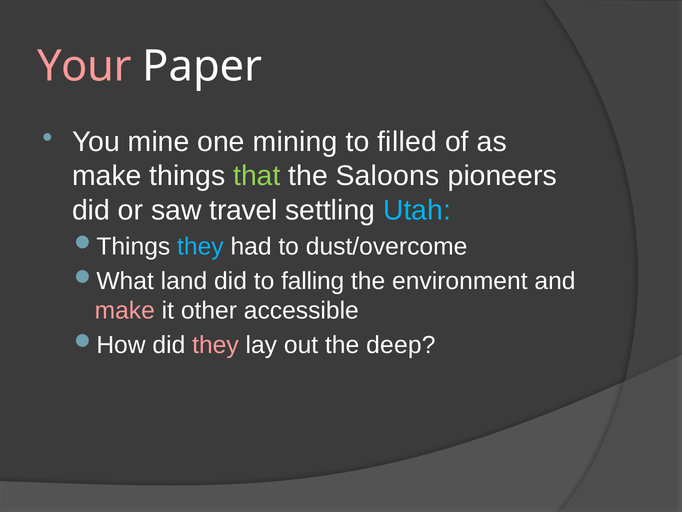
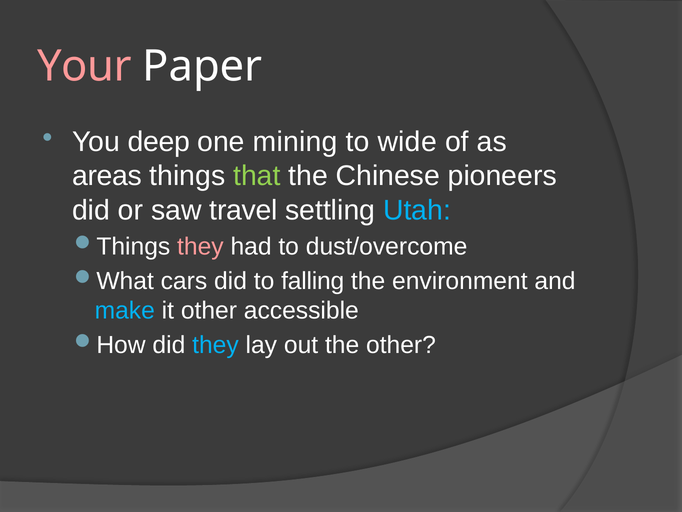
mine: mine -> deep
filled: filled -> wide
make at (107, 176): make -> areas
Saloons: Saloons -> Chinese
they at (200, 246) colour: light blue -> pink
land: land -> cars
make at (125, 310) colour: pink -> light blue
they at (215, 345) colour: pink -> light blue
the deep: deep -> other
